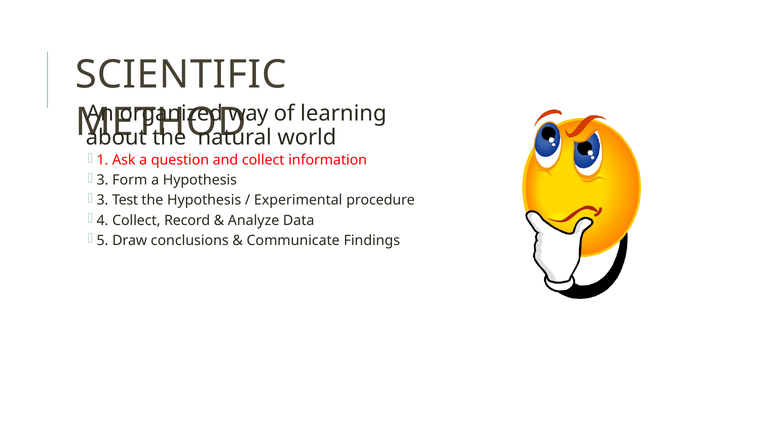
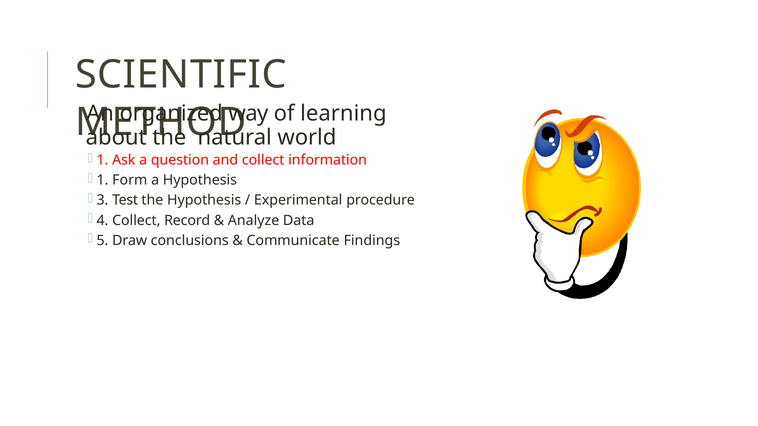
3 at (102, 180): 3 -> 1
